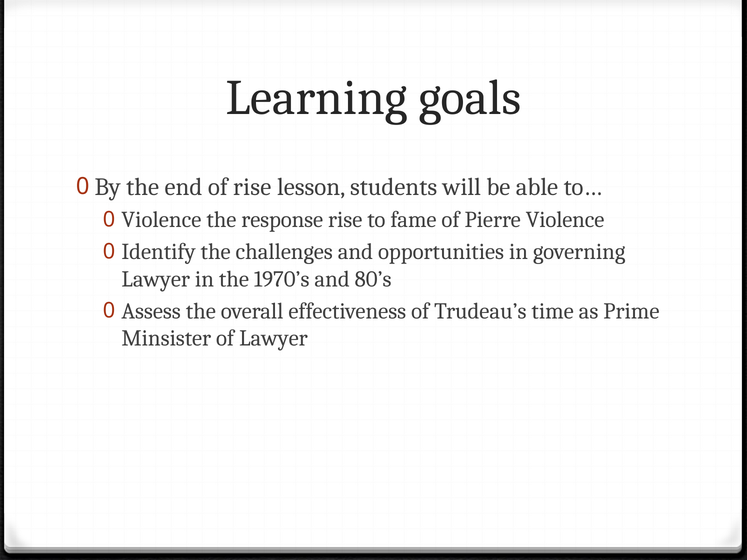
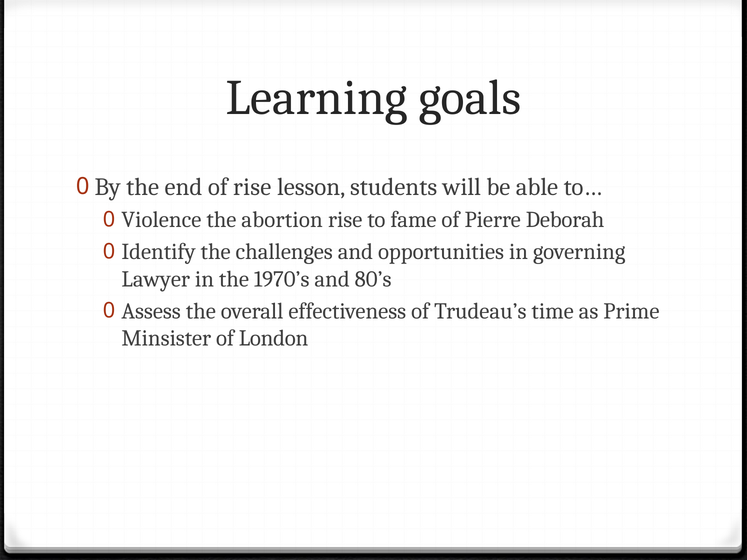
response: response -> abortion
Pierre Violence: Violence -> Deborah
of Lawyer: Lawyer -> London
